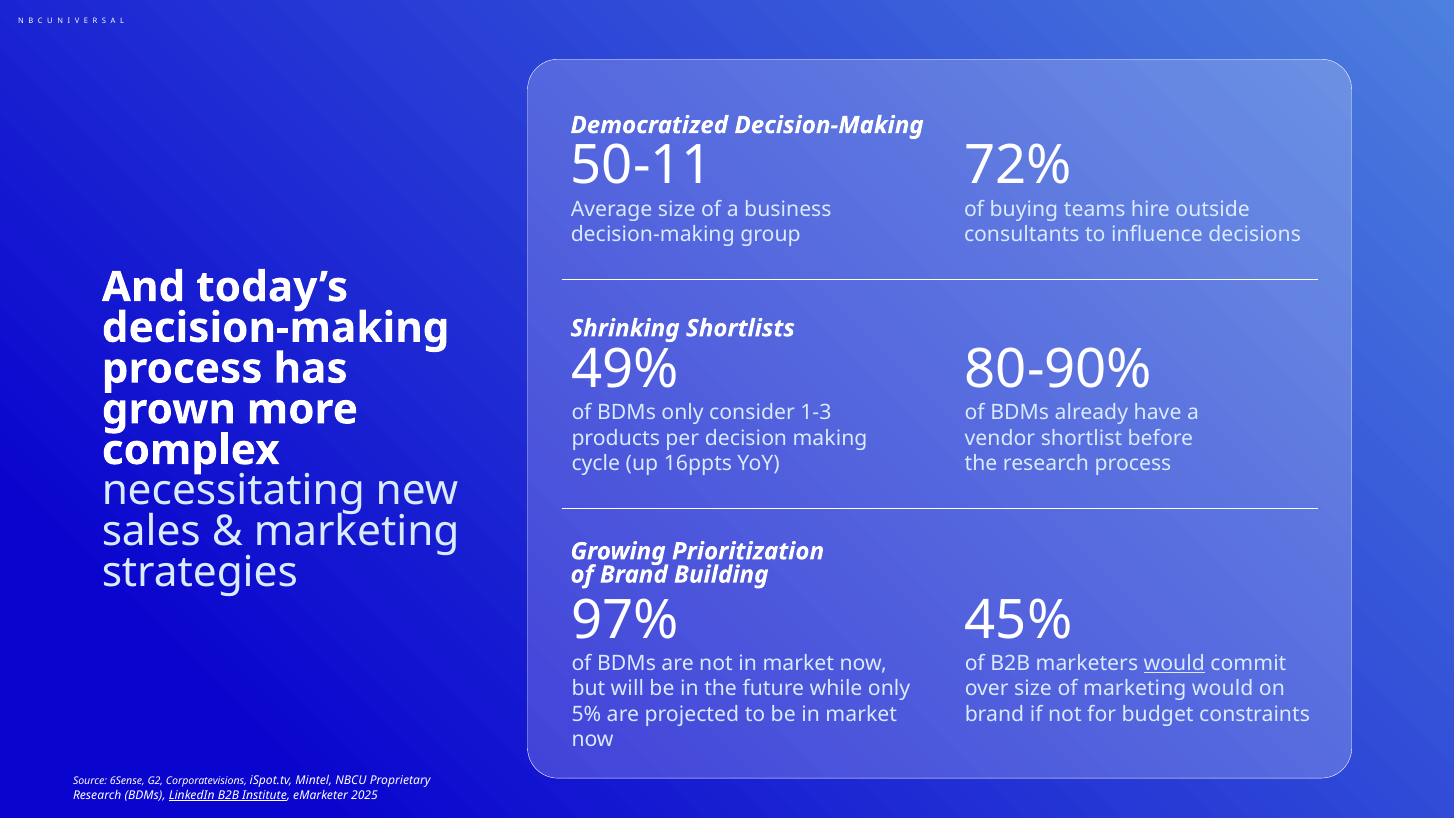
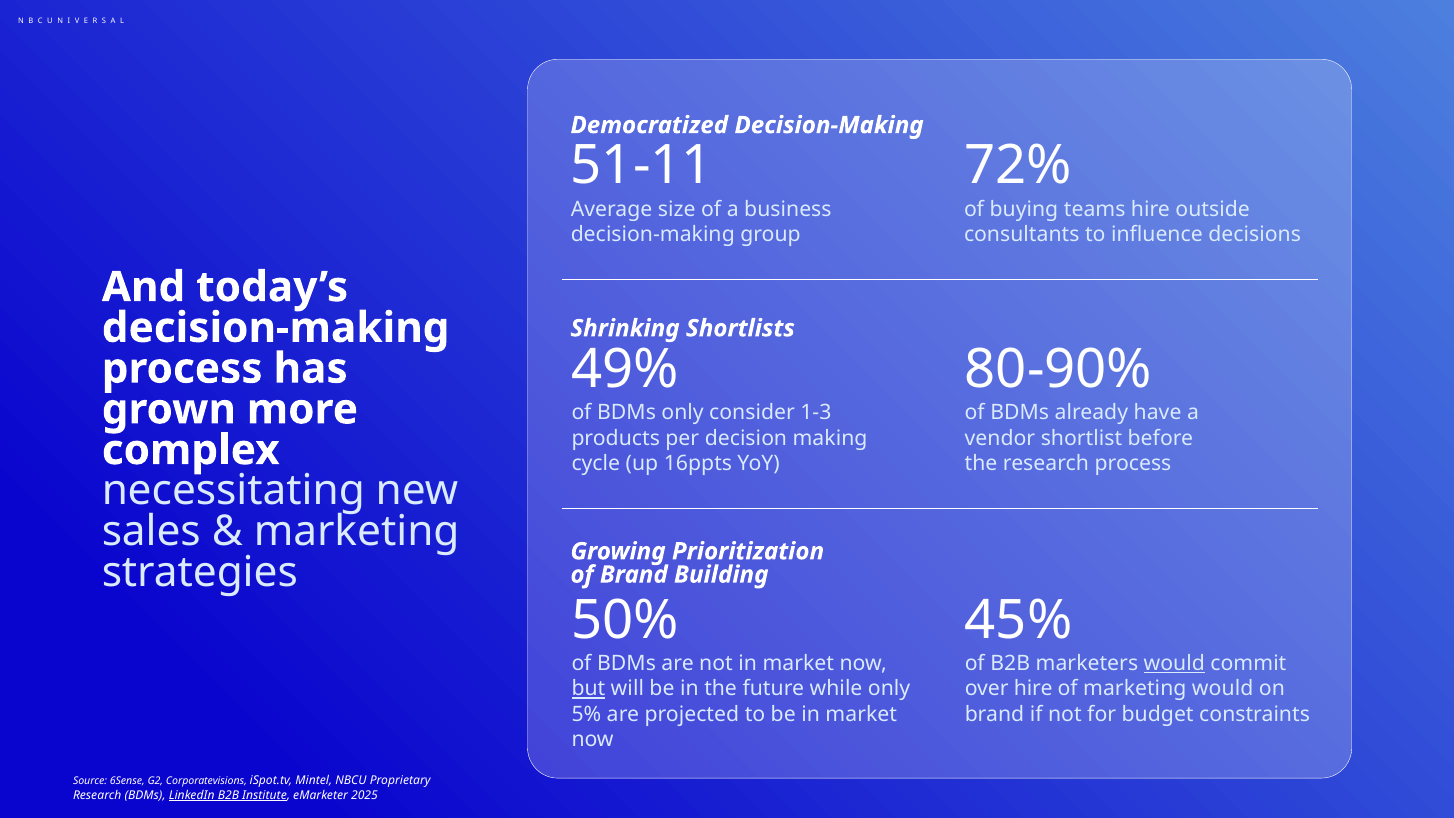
50-11: 50-11 -> 51-11
97%: 97% -> 50%
but underline: none -> present
over size: size -> hire
